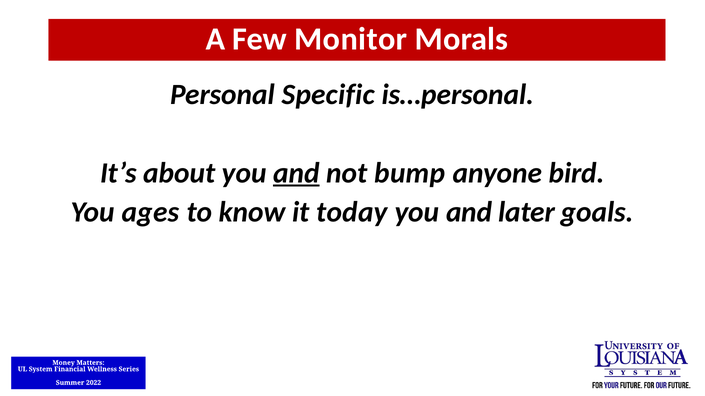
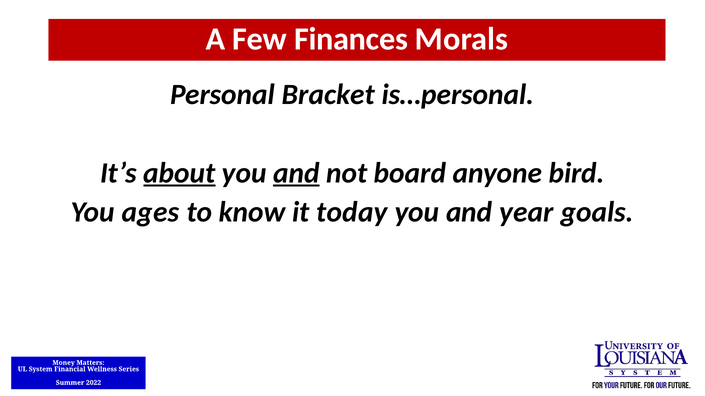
Monitor: Monitor -> Finances
Specific: Specific -> Bracket
about underline: none -> present
bump: bump -> board
later: later -> year
